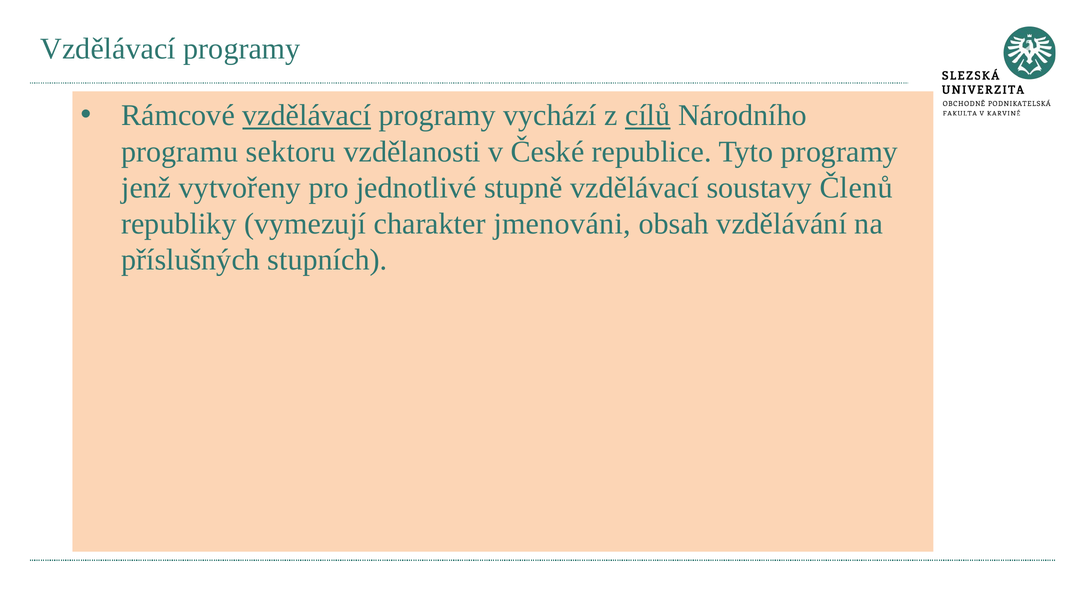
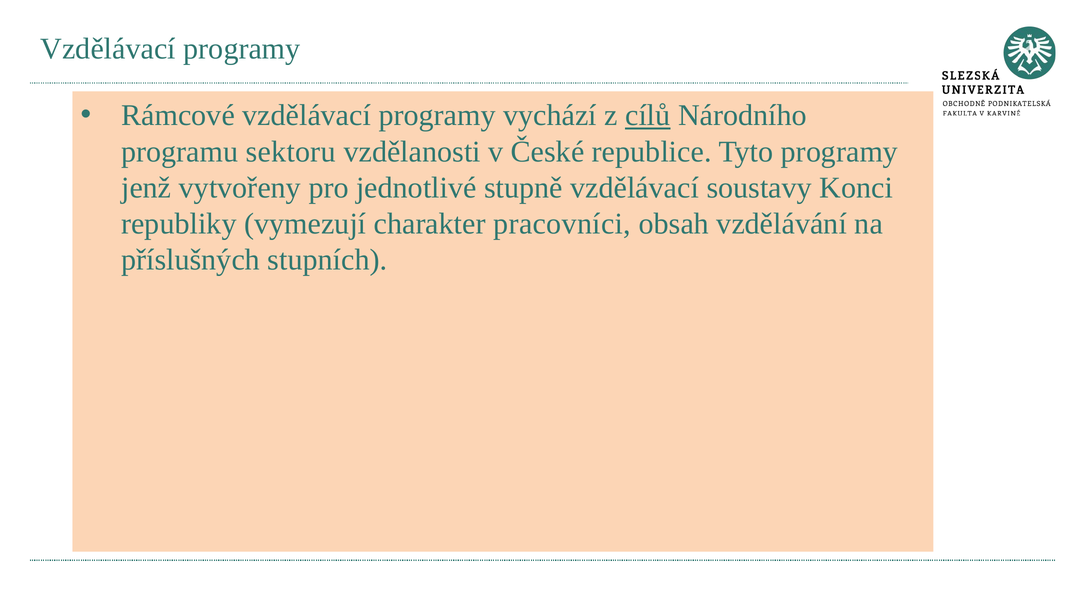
vzdělávací at (307, 116) underline: present -> none
Členů: Členů -> Konci
jmenováni: jmenováni -> pracovníci
